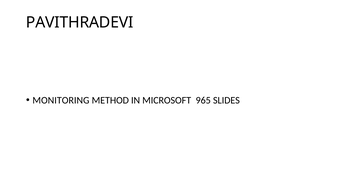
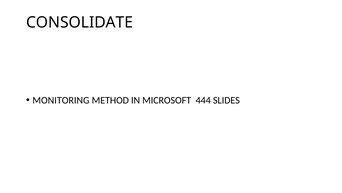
PAVITHRADEVI: PAVITHRADEVI -> CONSOLIDATE
965: 965 -> 444
